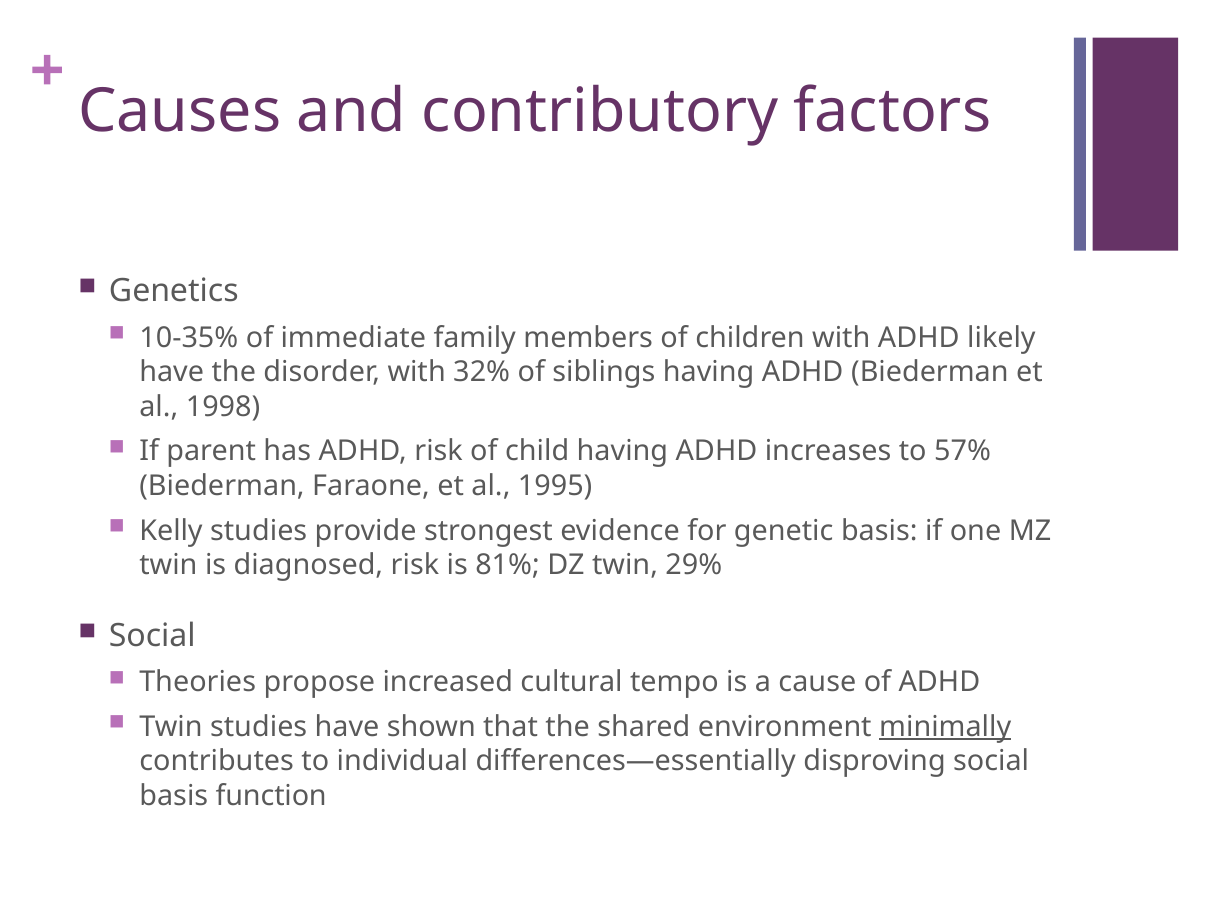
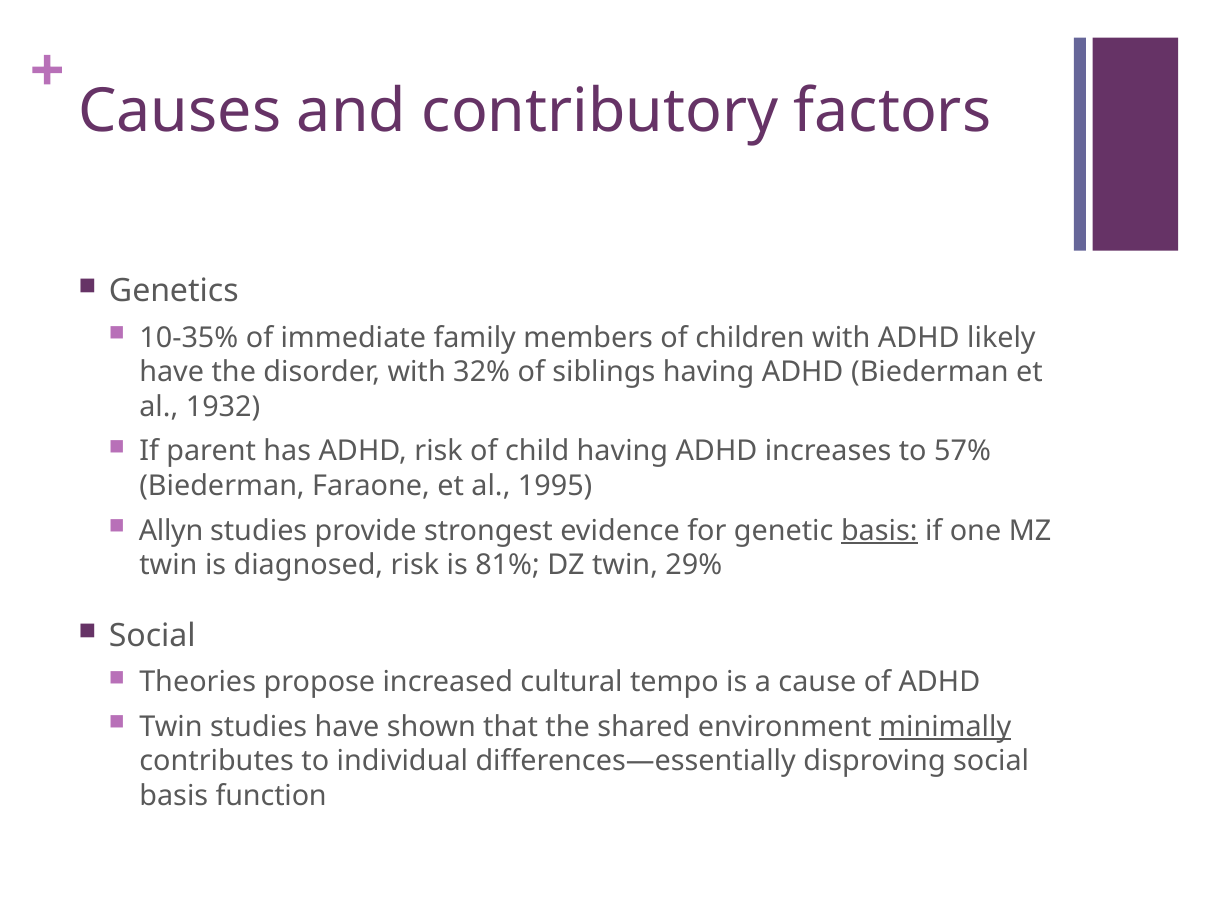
1998: 1998 -> 1932
Kelly: Kelly -> Allyn
basis at (879, 530) underline: none -> present
